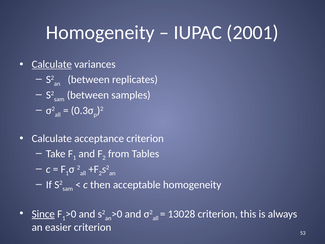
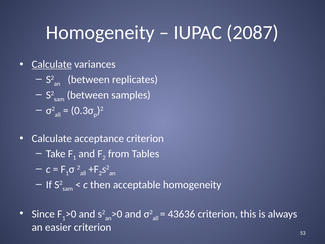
2001: 2001 -> 2087
Since underline: present -> none
13028: 13028 -> 43636
